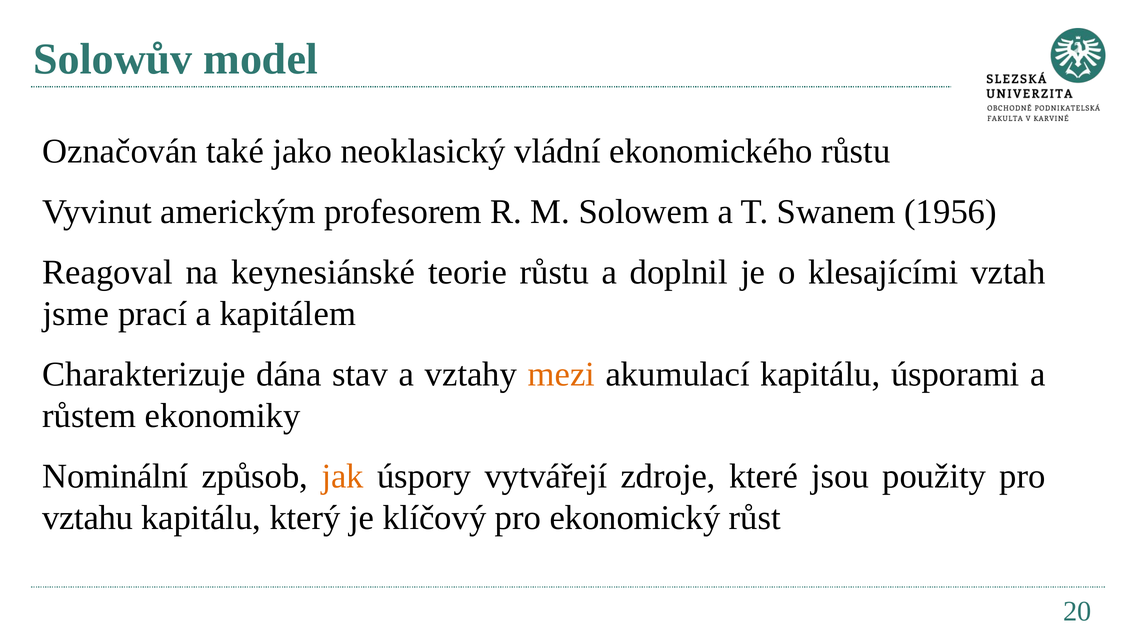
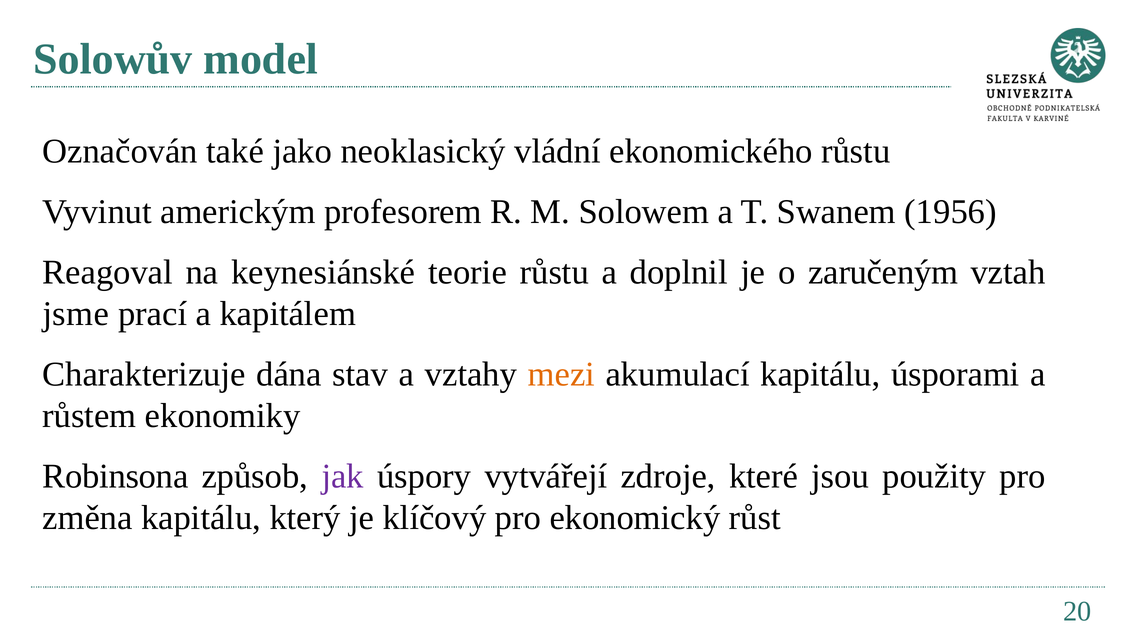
klesajícími: klesajícími -> zaručeným
Nominální: Nominální -> Robinsona
jak colour: orange -> purple
vztahu: vztahu -> změna
